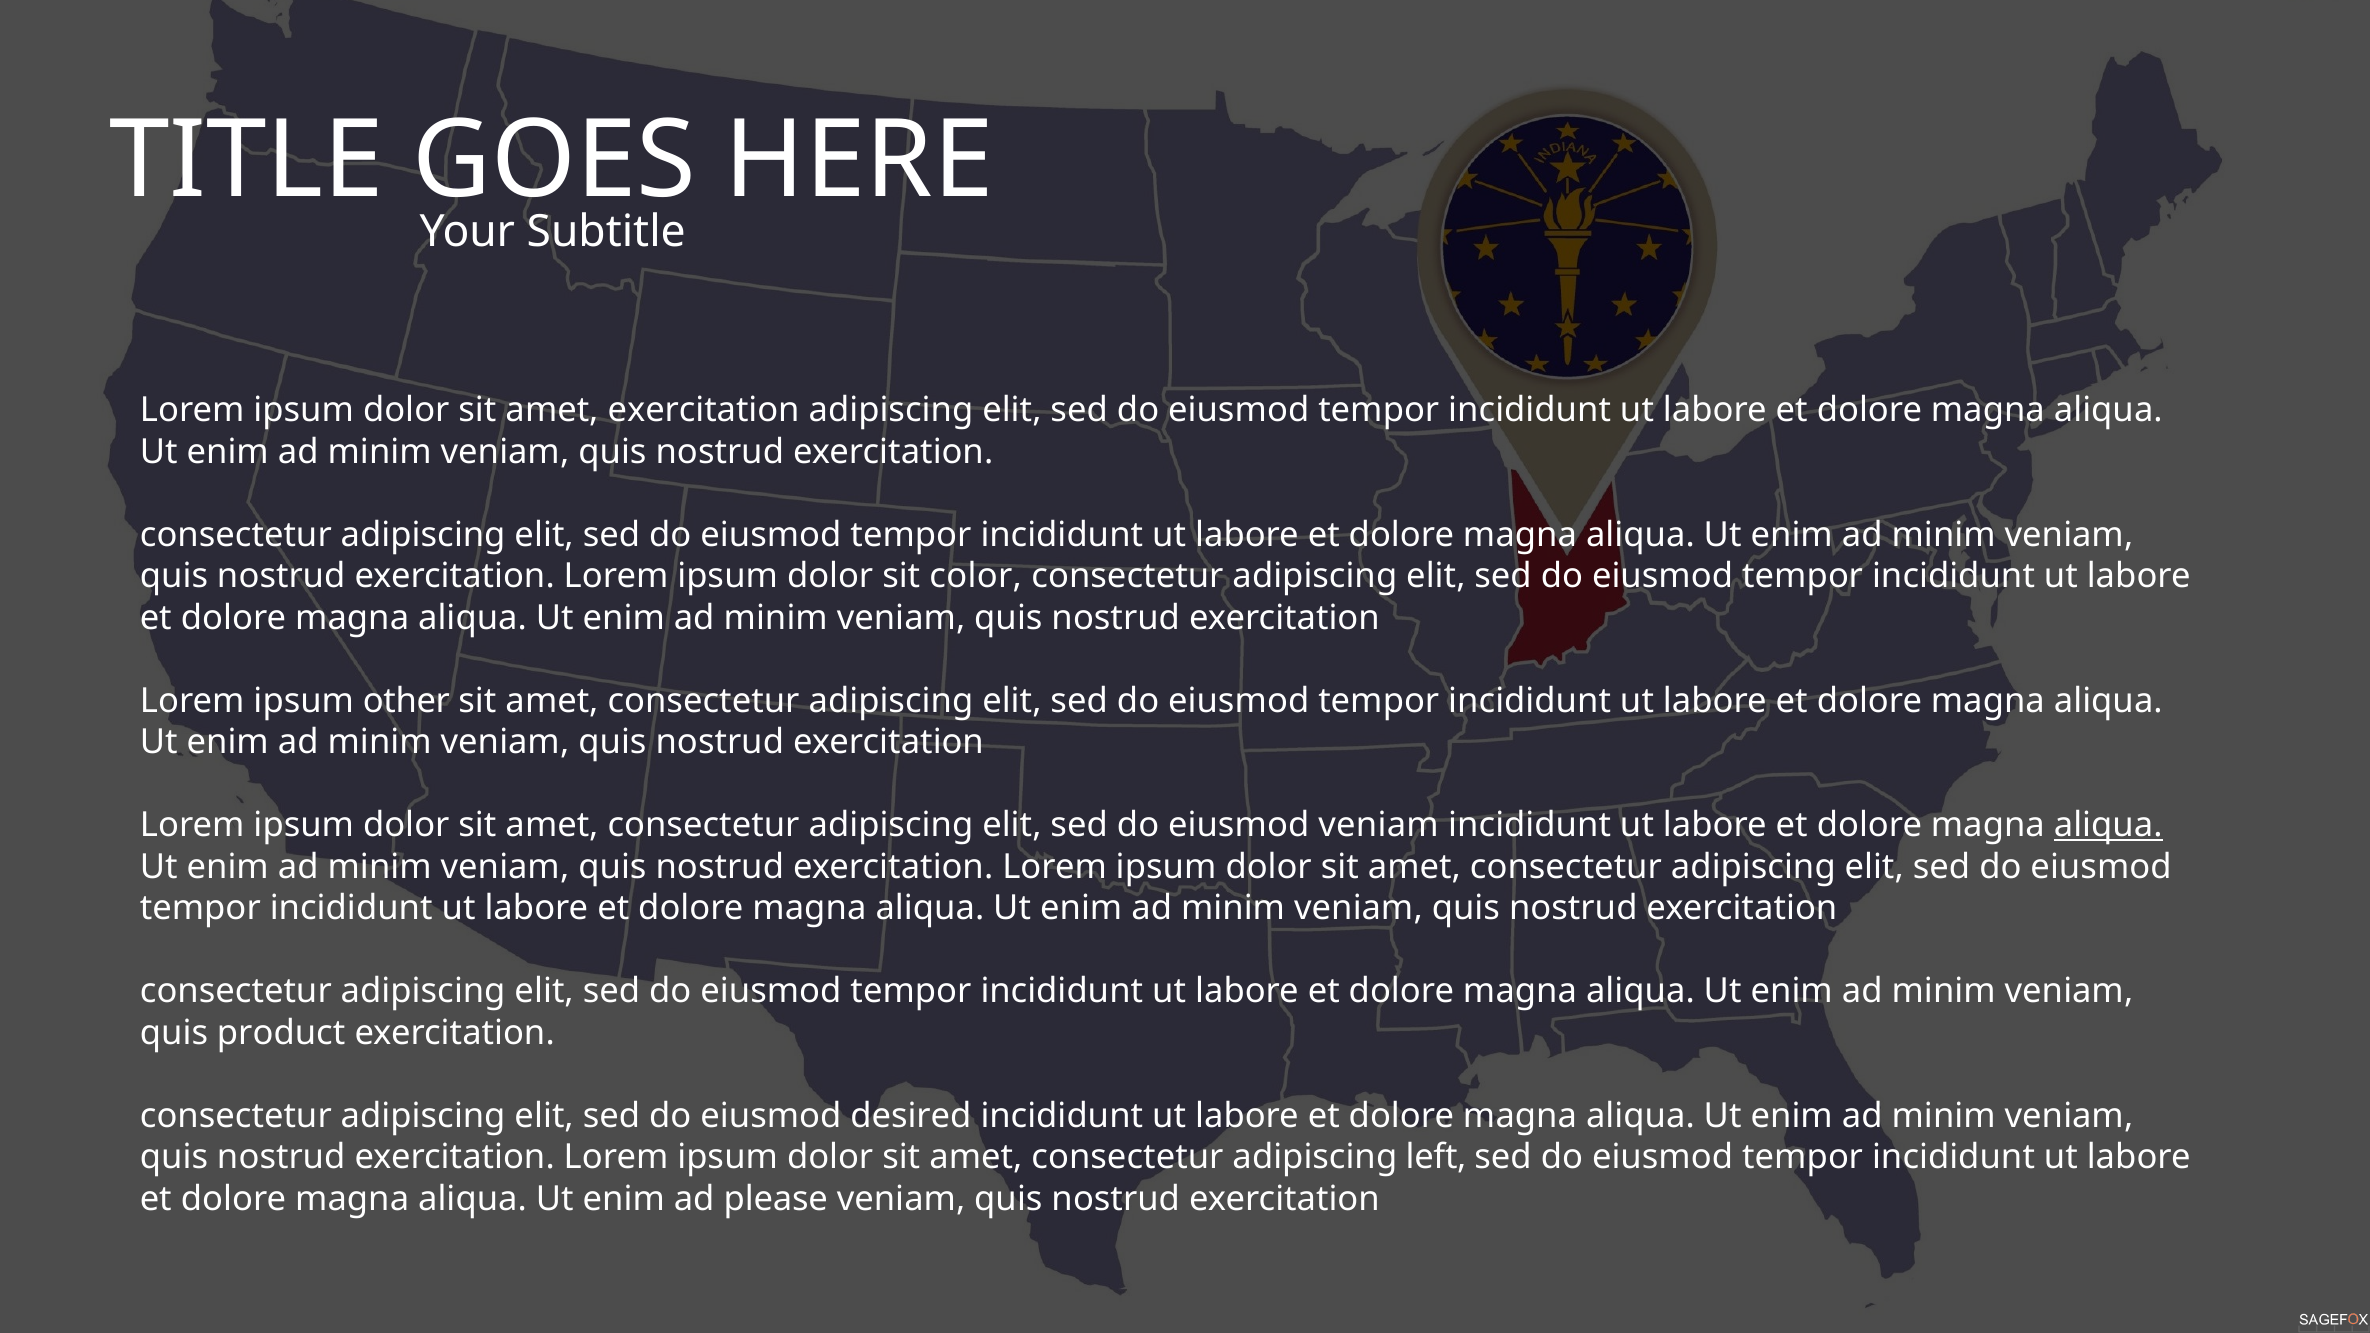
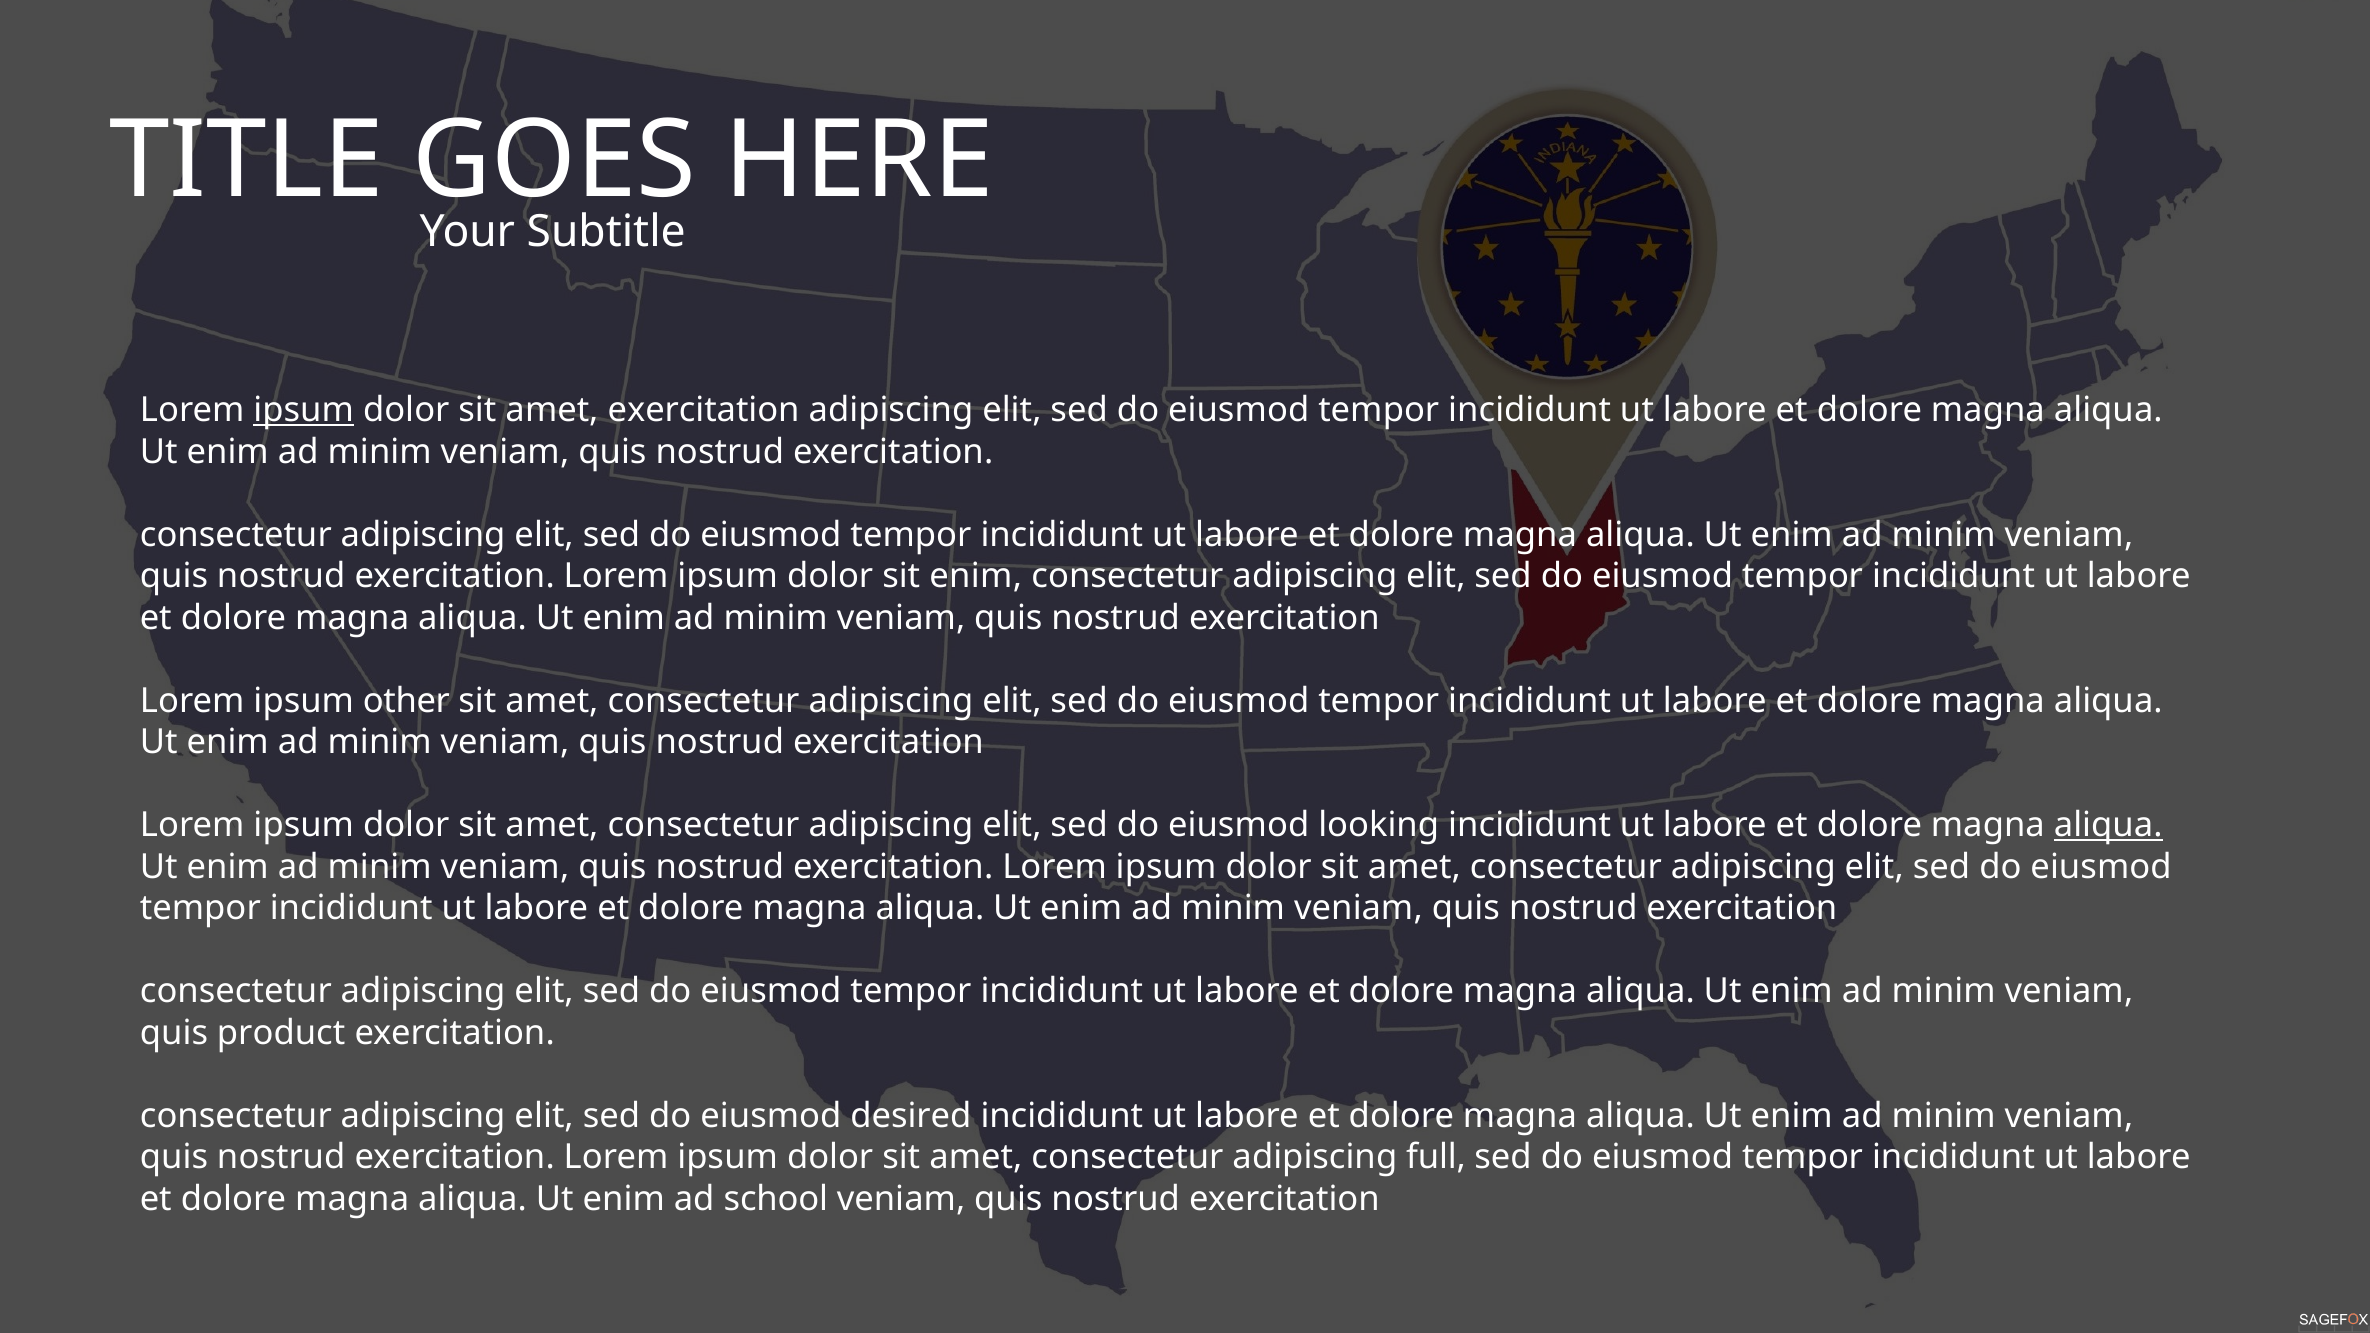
ipsum at (304, 410) underline: none -> present
sit color: color -> enim
eiusmod veniam: veniam -> looking
left: left -> full
please: please -> school
